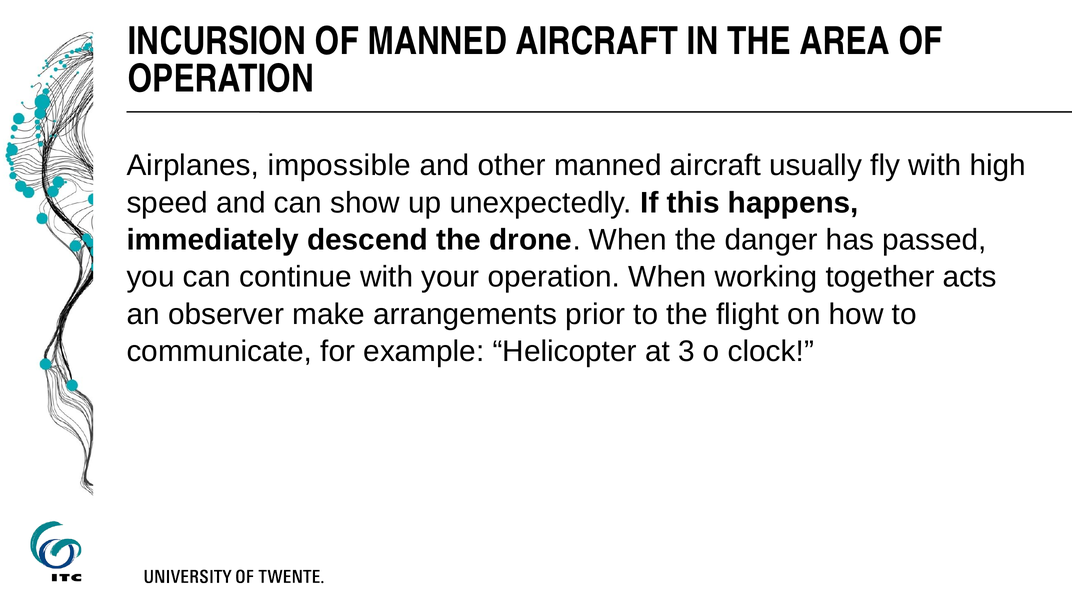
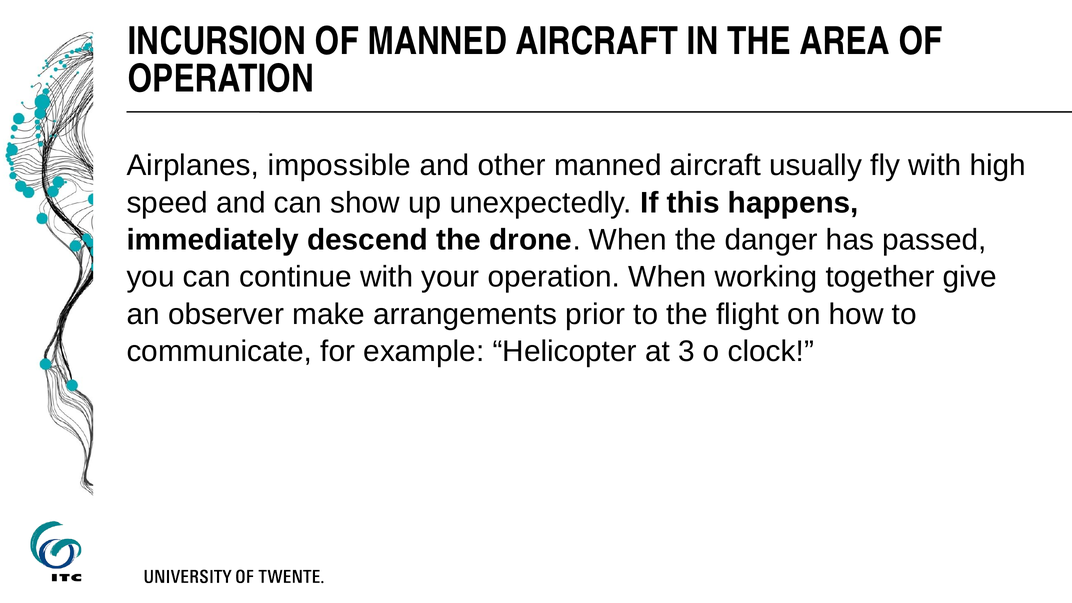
acts: acts -> give
